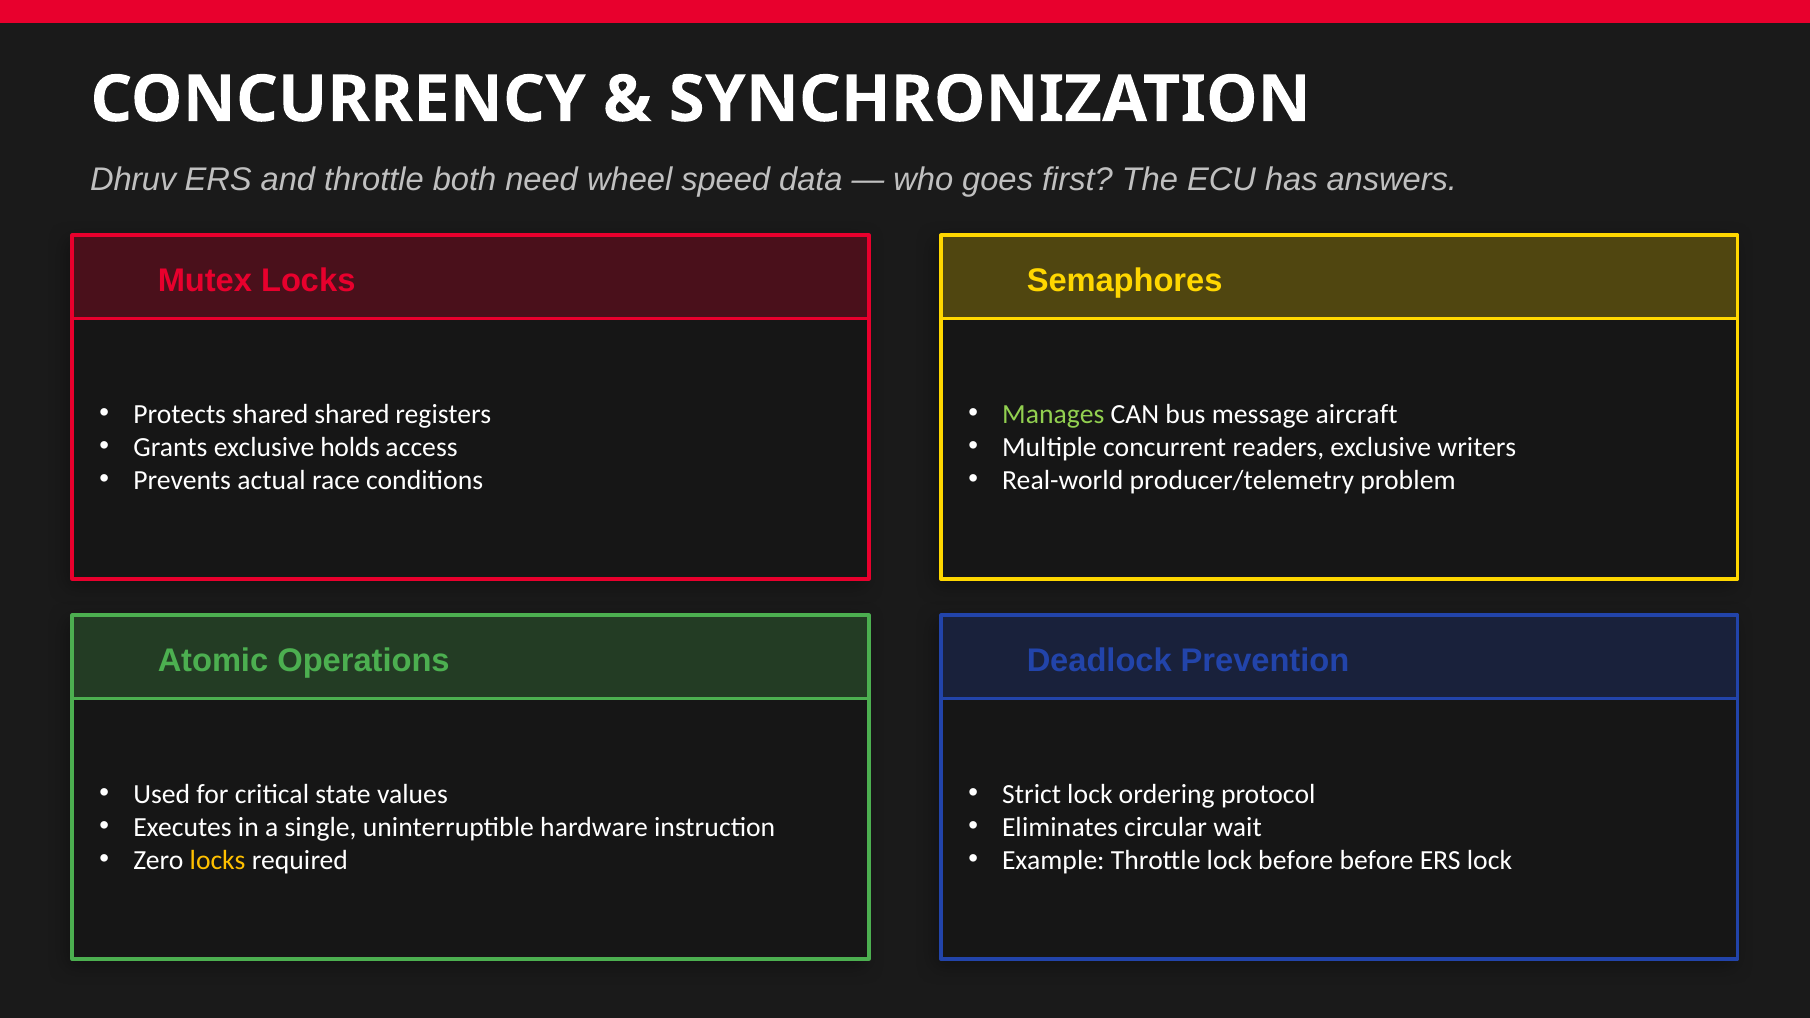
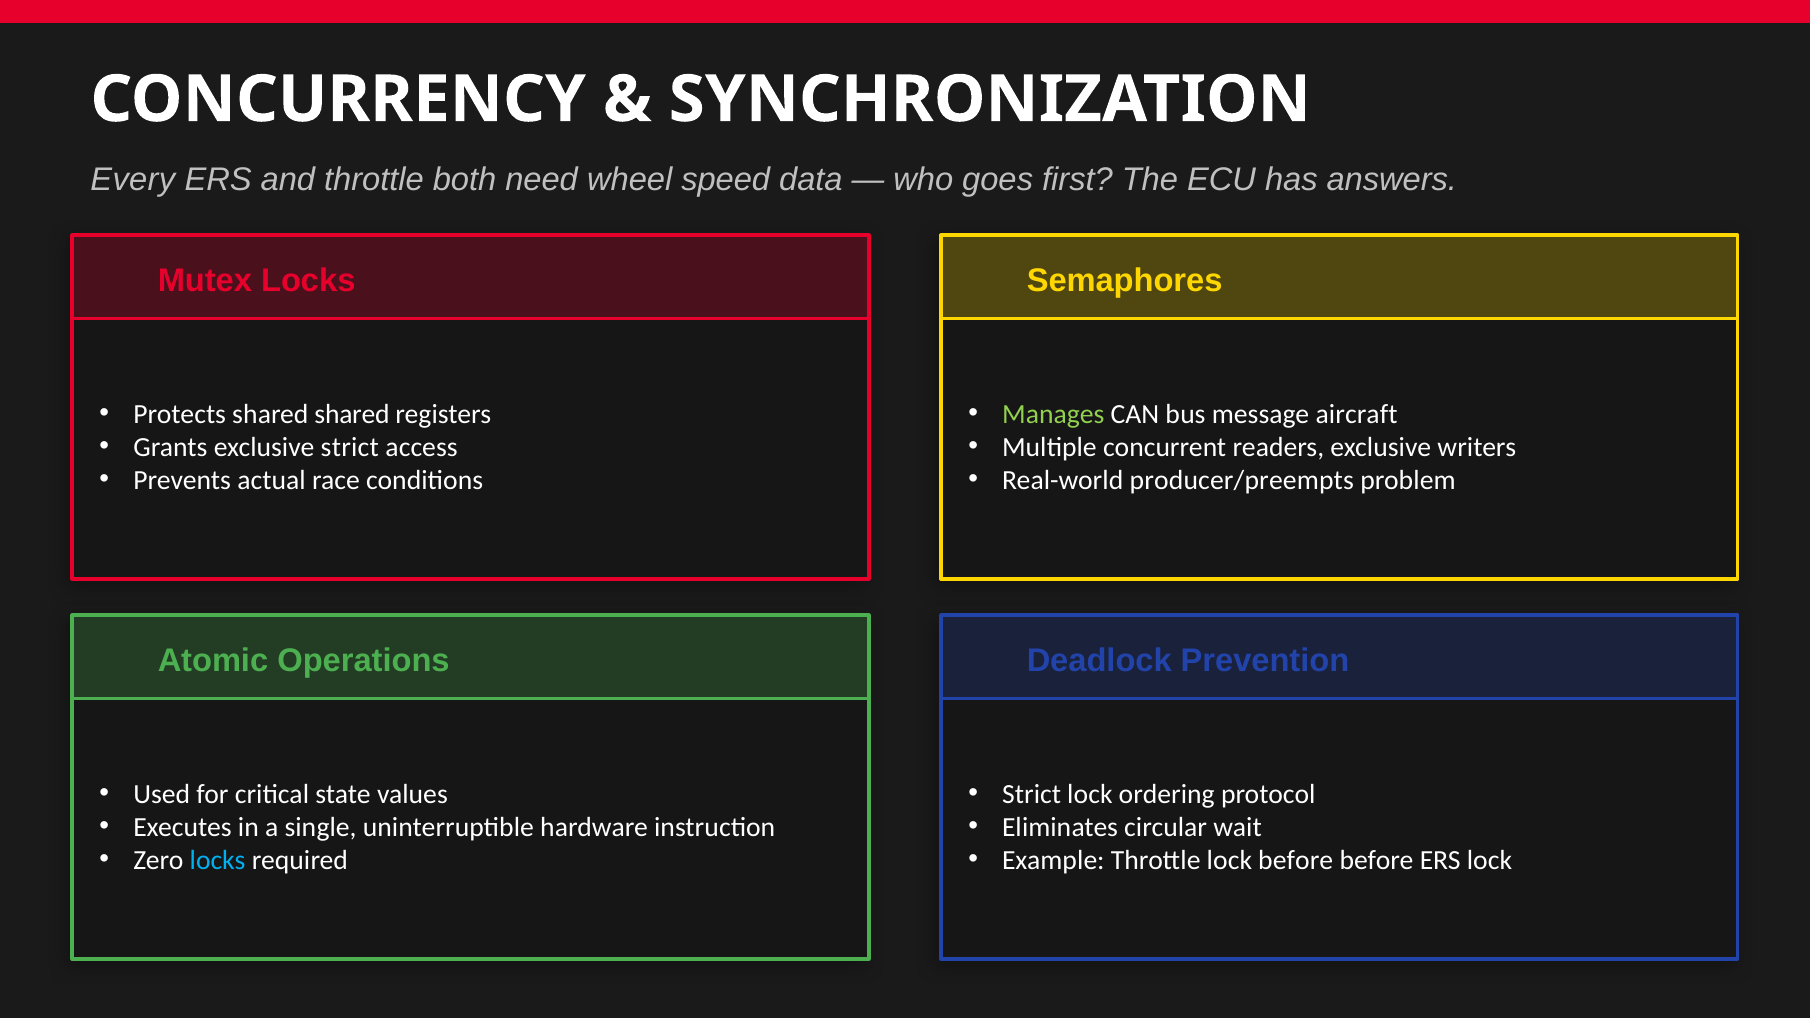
Dhruv: Dhruv -> Every
exclusive holds: holds -> strict
producer/telemetry: producer/telemetry -> producer/preempts
locks at (218, 860) colour: yellow -> light blue
